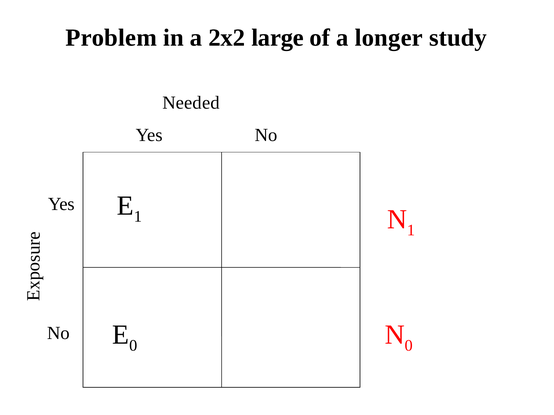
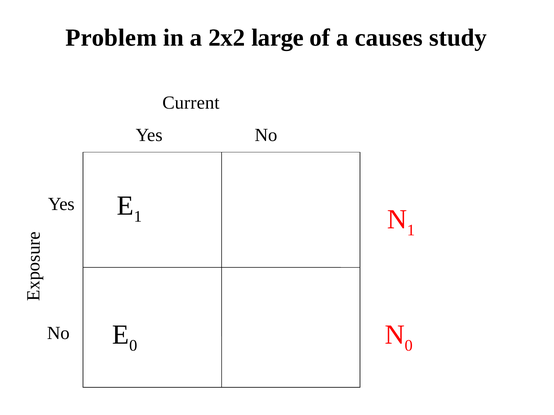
longer: longer -> causes
Needed: Needed -> Current
